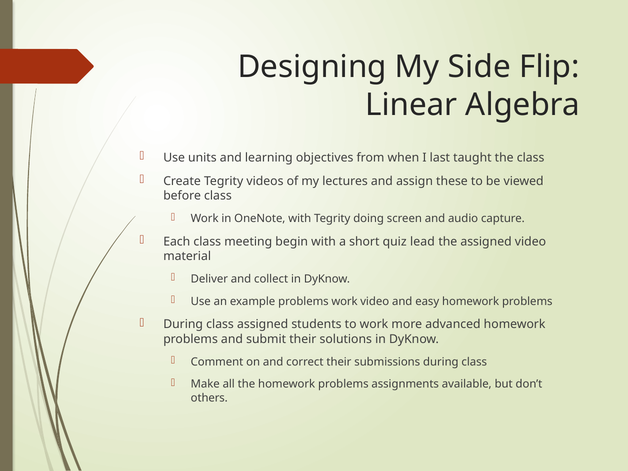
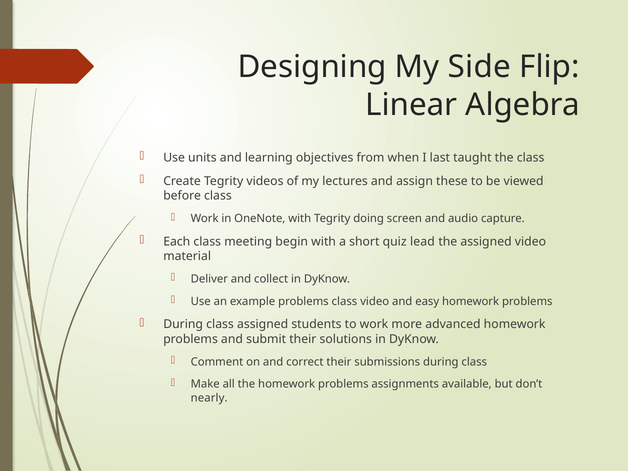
problems work: work -> class
others: others -> nearly
